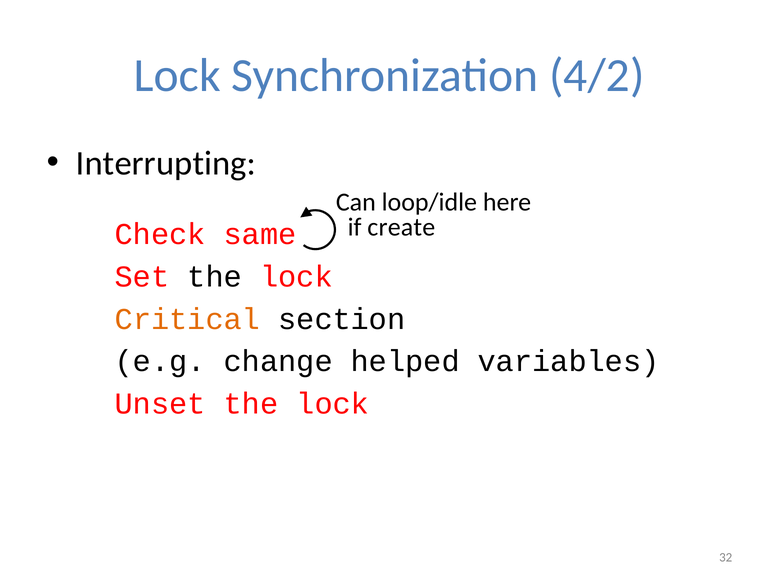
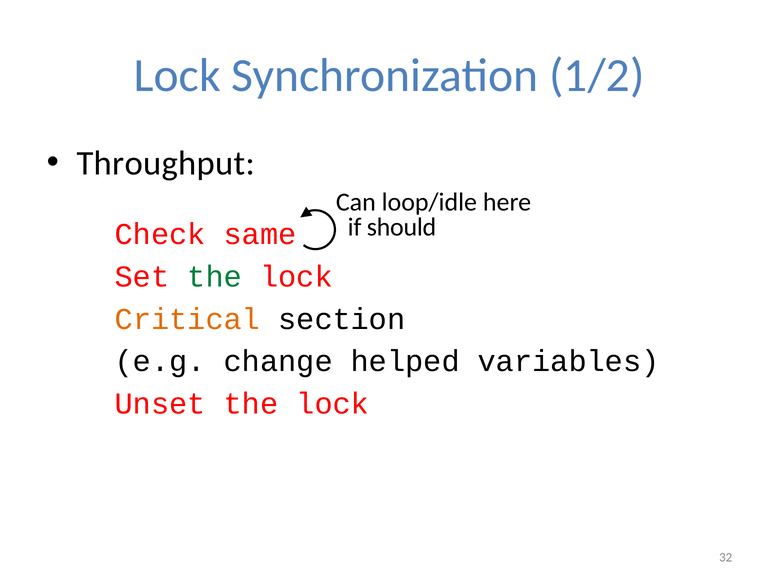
4/2: 4/2 -> 1/2
Interrupting: Interrupting -> Throughput
create: create -> should
the at (215, 277) colour: black -> green
